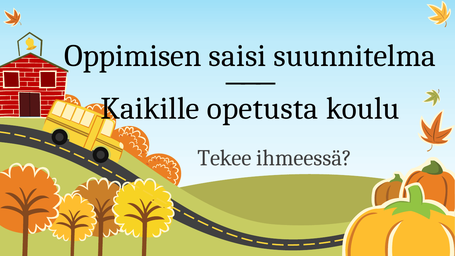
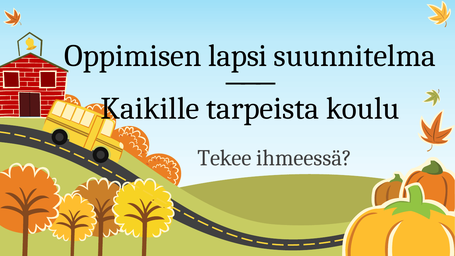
saisi: saisi -> lapsi
opetusta: opetusta -> tarpeista
